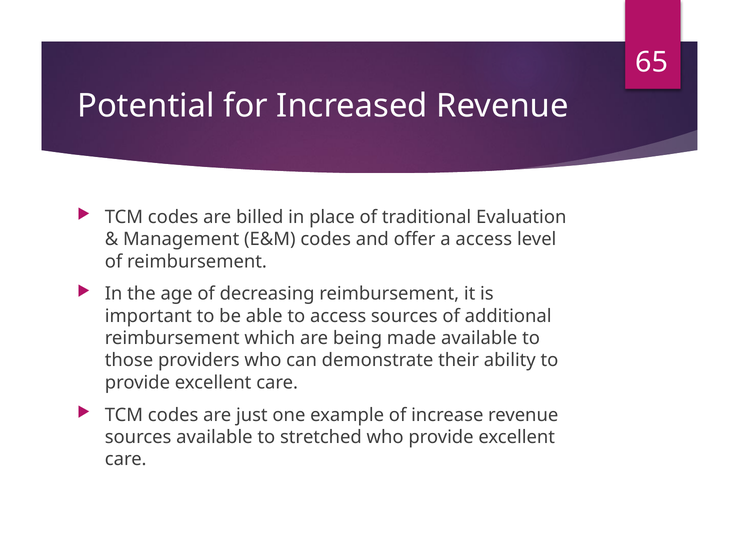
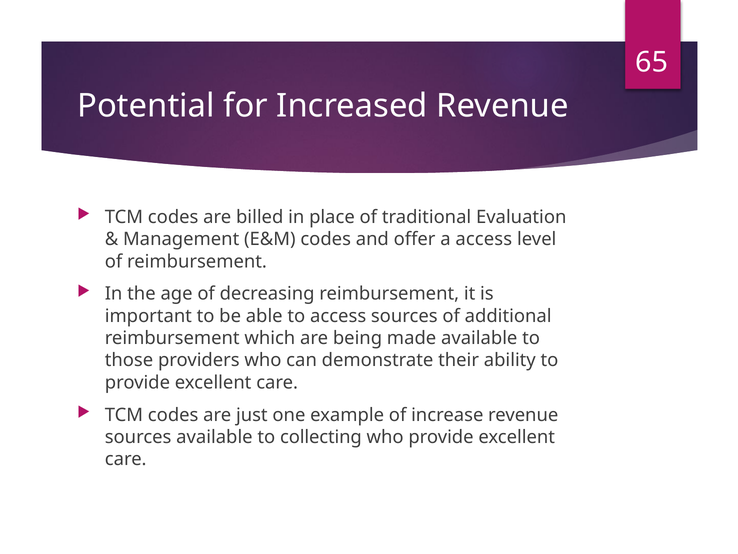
stretched: stretched -> collecting
